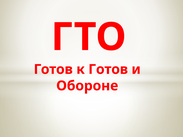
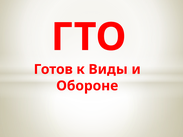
к Готов: Готов -> Виды
